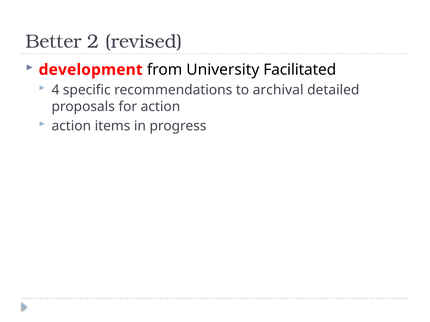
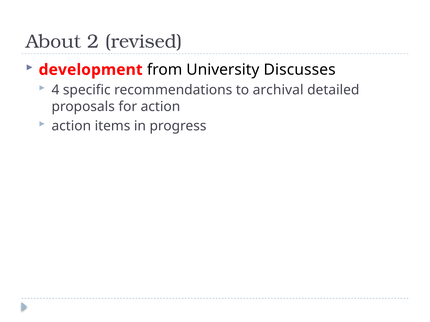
Better: Better -> About
Facilitated: Facilitated -> Discusses
